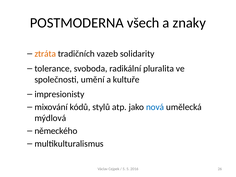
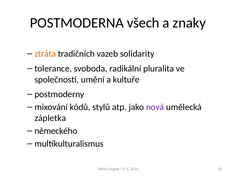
impresionisty: impresionisty -> postmoderny
nová colour: blue -> purple
mýdlová: mýdlová -> zápletka
